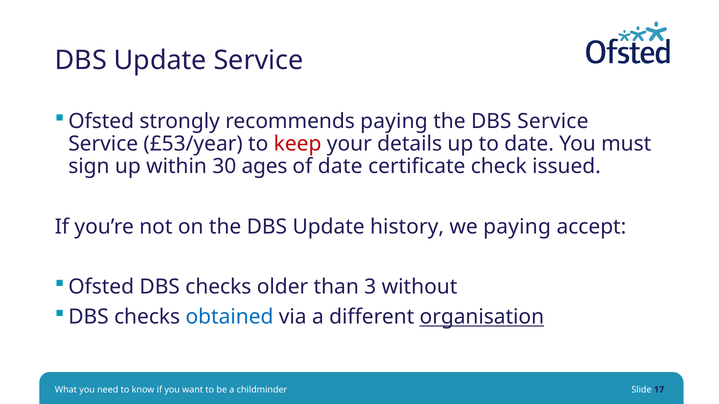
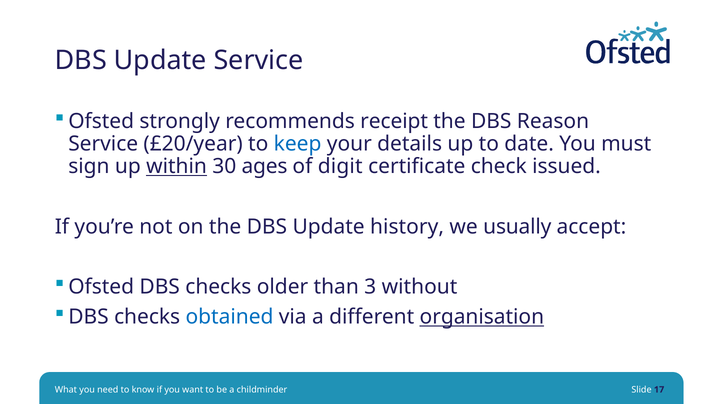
recommends paying: paying -> receipt
DBS Service: Service -> Reason
£53/year: £53/year -> £20/year
keep colour: red -> blue
within underline: none -> present
of date: date -> digit
we paying: paying -> usually
